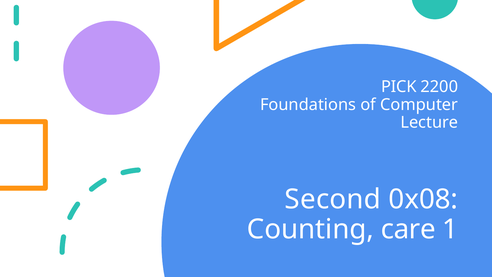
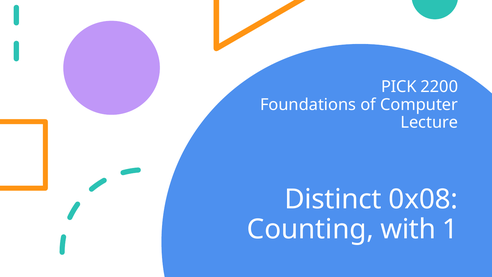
Second: Second -> Distinct
care: care -> with
